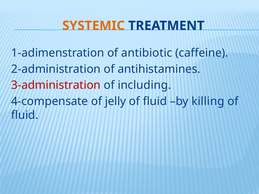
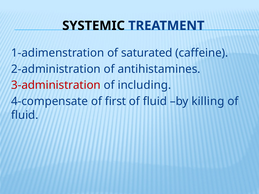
SYSTEMIC colour: orange -> black
antibiotic: antibiotic -> saturated
jelly: jelly -> first
